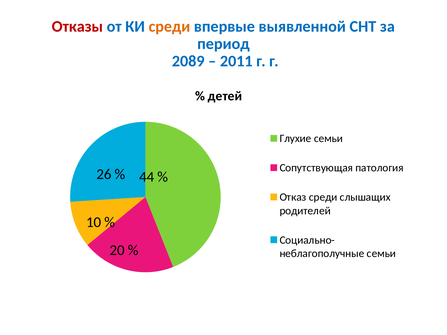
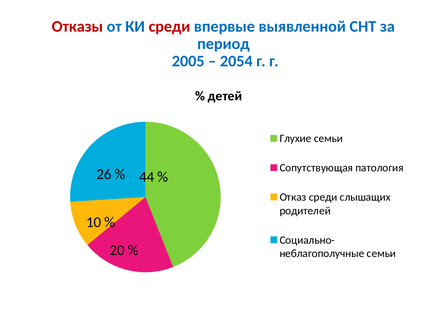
среди at (169, 26) colour: orange -> red
2089: 2089 -> 2005
2011: 2011 -> 2054
